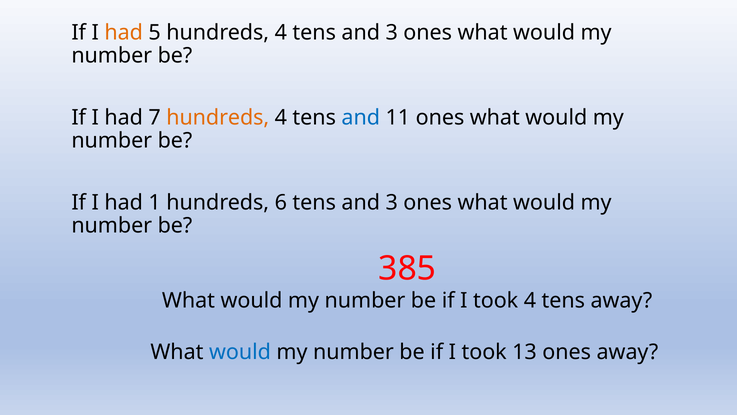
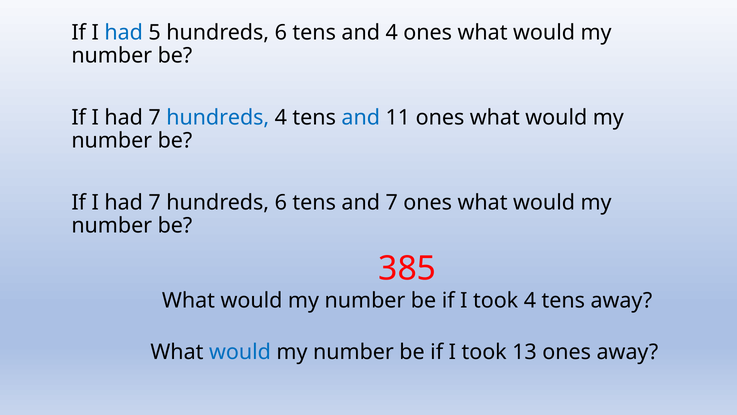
had at (124, 32) colour: orange -> blue
5 hundreds 4: 4 -> 6
3 at (392, 32): 3 -> 4
hundreds at (218, 117) colour: orange -> blue
1 at (155, 202): 1 -> 7
6 tens and 3: 3 -> 7
